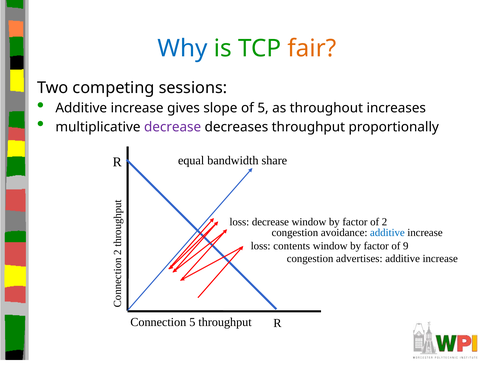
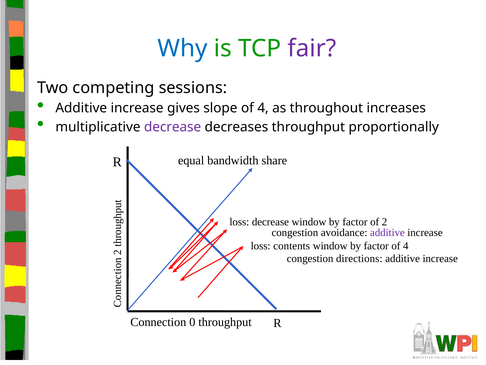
fair colour: orange -> purple
slope of 5: 5 -> 4
additive at (387, 232) colour: blue -> purple
factor of 9: 9 -> 4
advertises: advertises -> directions
Connection 5: 5 -> 0
